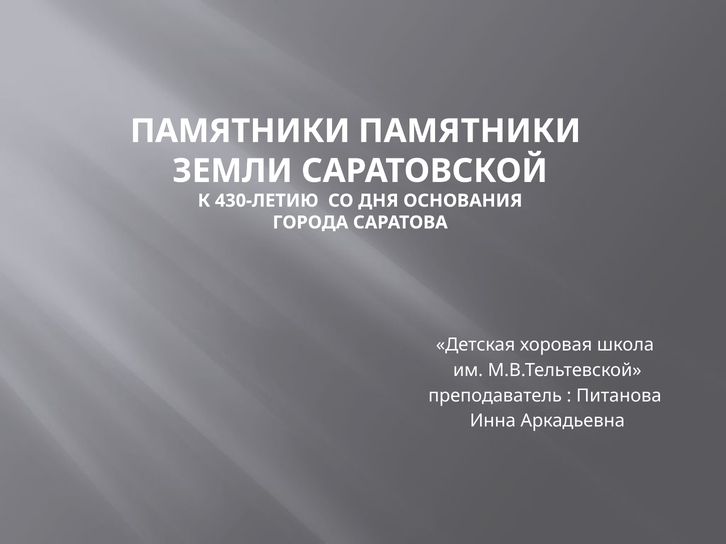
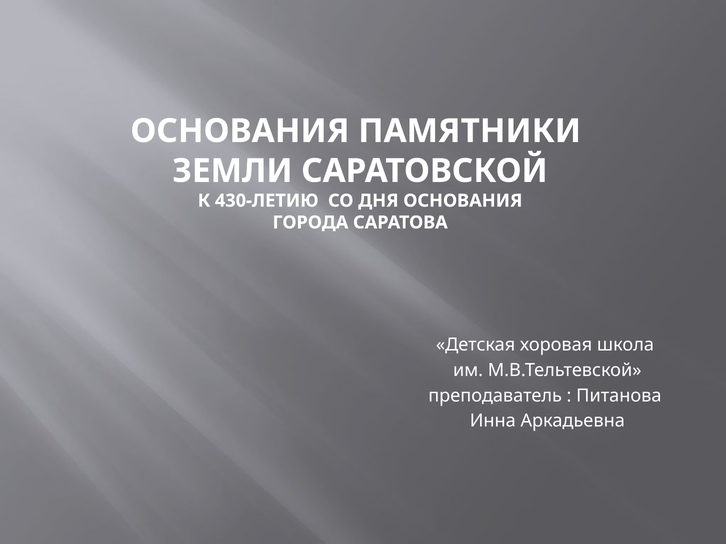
ПАМЯТНИКИ at (240, 131): ПАМЯТНИКИ -> ОСНОВАНИЯ
